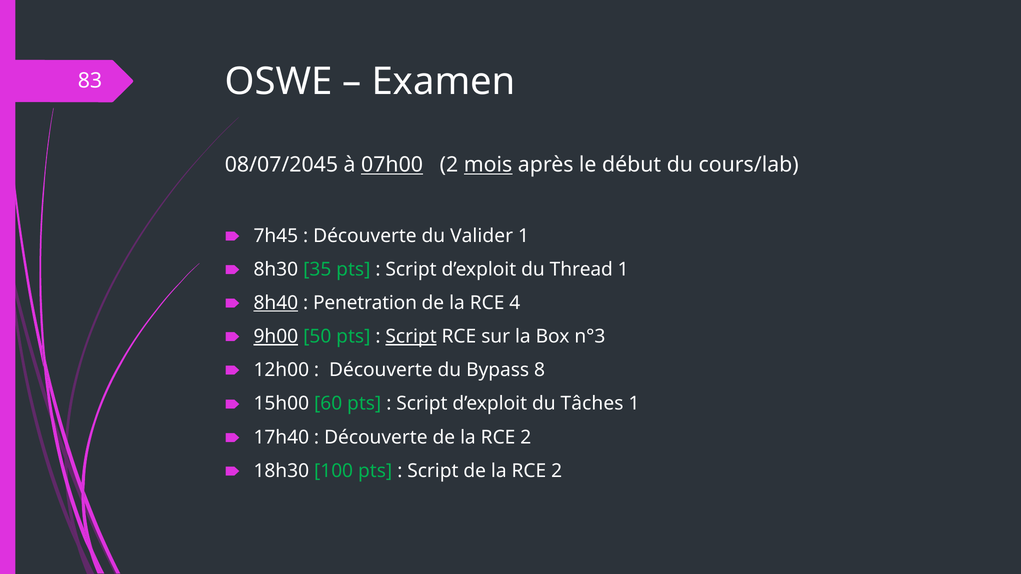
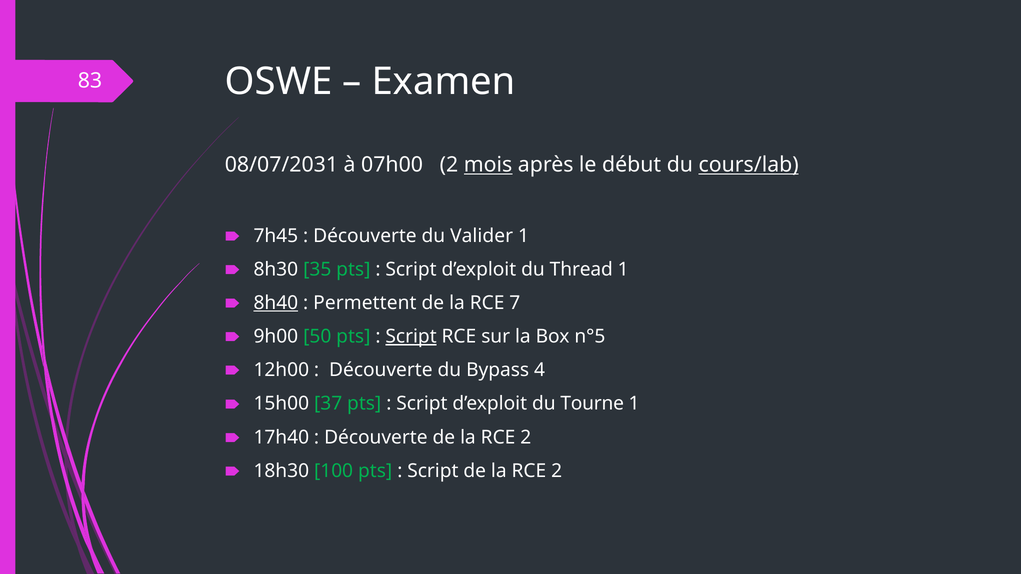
08/07/2045: 08/07/2045 -> 08/07/2031
07h00 underline: present -> none
cours/lab underline: none -> present
Penetration: Penetration -> Permettent
4: 4 -> 7
9h00 underline: present -> none
n°3: n°3 -> n°5
8: 8 -> 4
60: 60 -> 37
Tâches: Tâches -> Tourne
